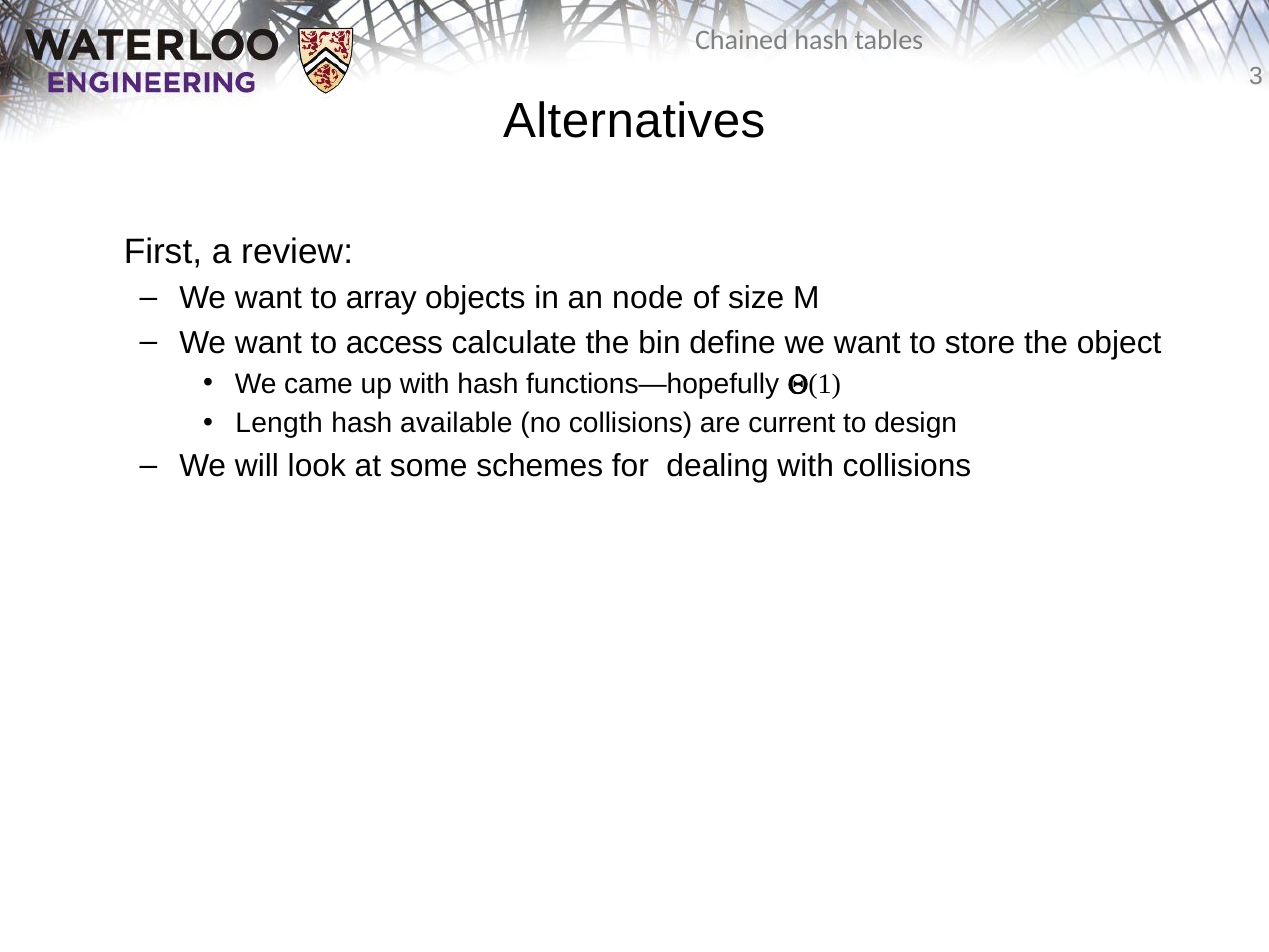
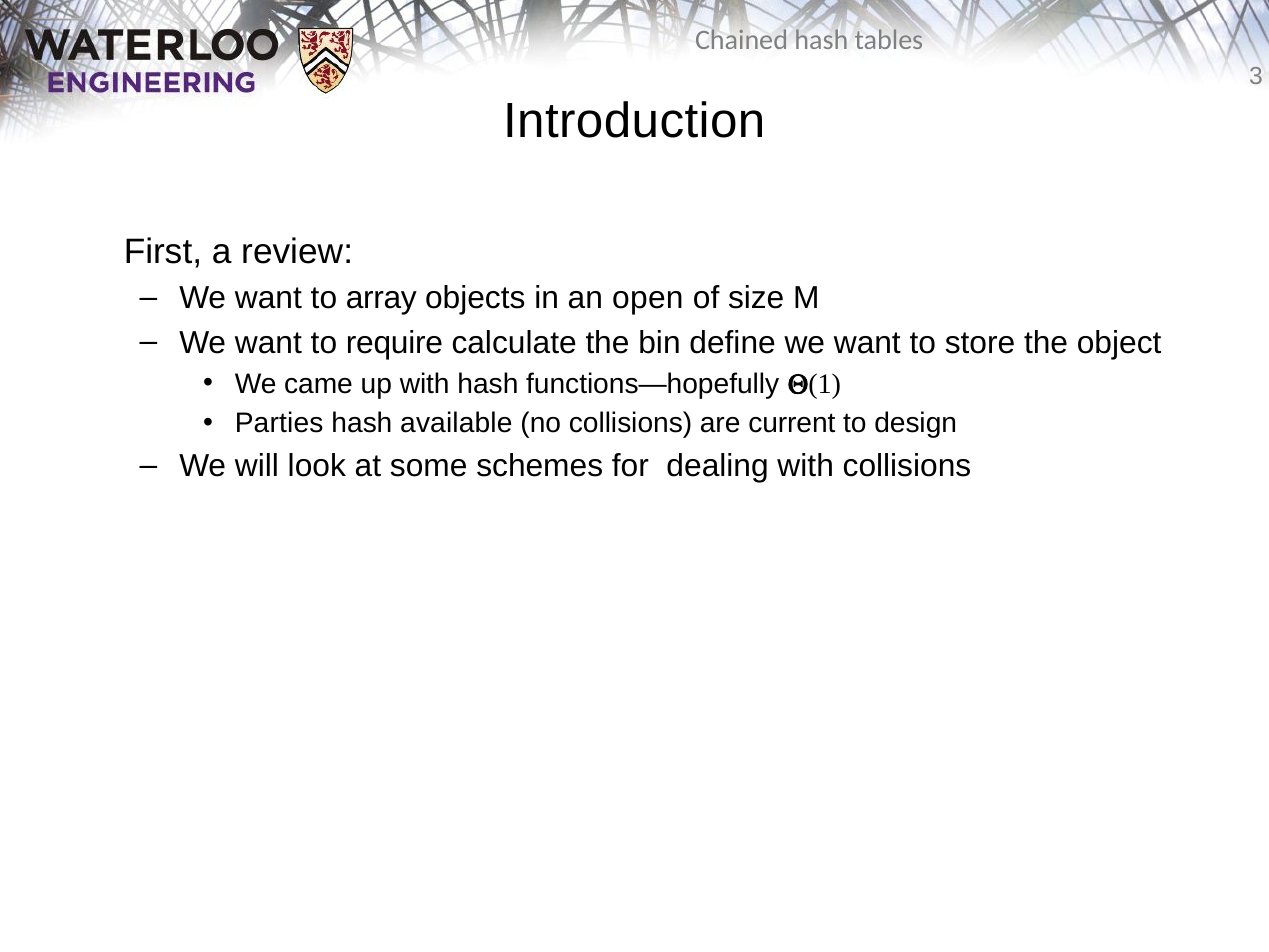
Alternatives: Alternatives -> Introduction
node: node -> open
access: access -> require
Length: Length -> Parties
